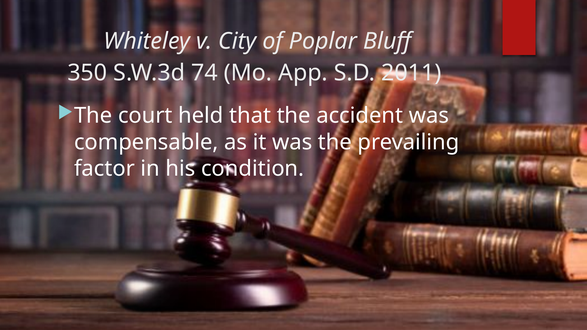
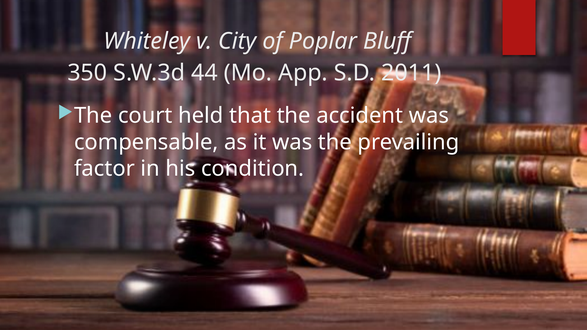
74: 74 -> 44
